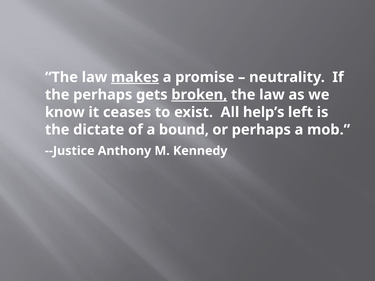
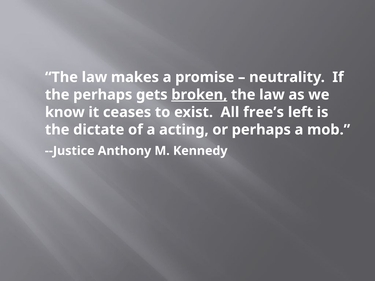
makes underline: present -> none
help’s: help’s -> free’s
bound: bound -> acting
